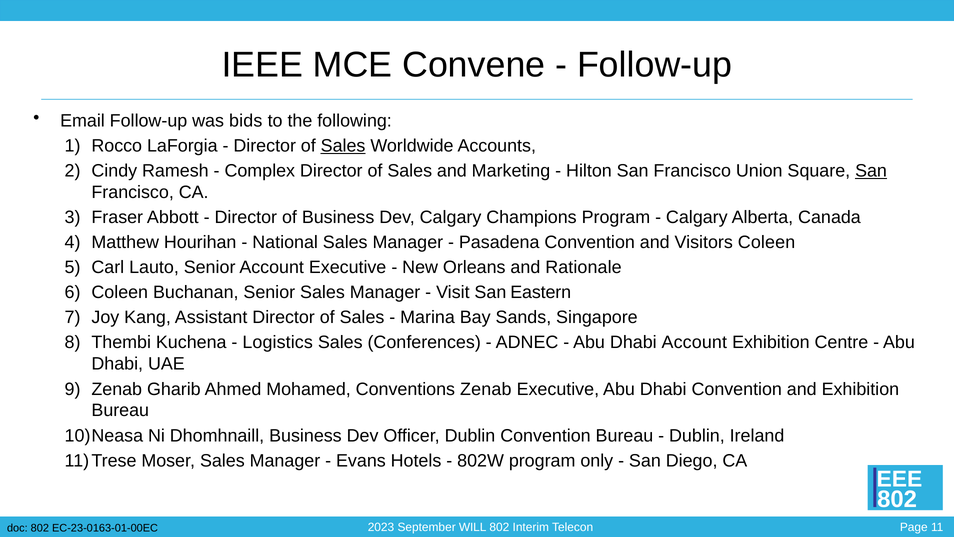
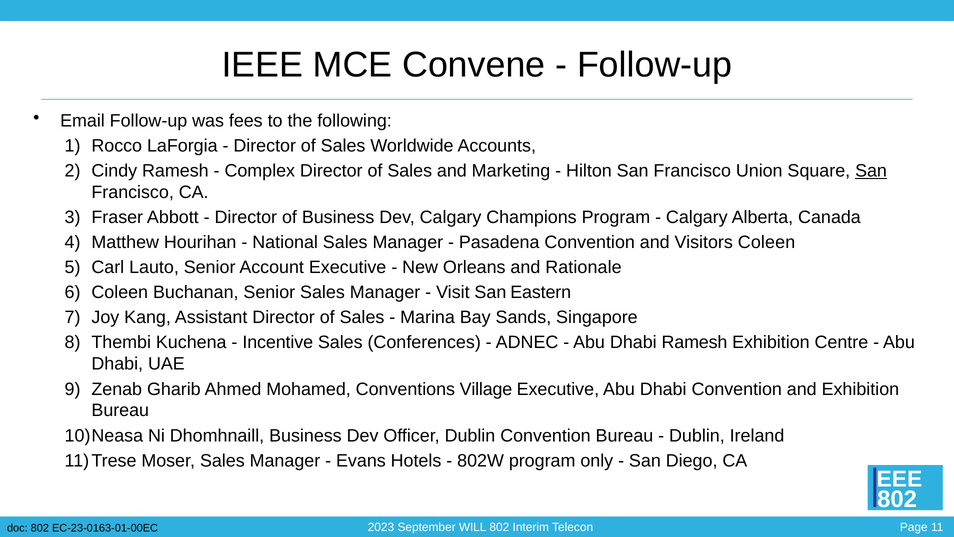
bids: bids -> fees
Sales at (343, 146) underline: present -> none
Logistics: Logistics -> Incentive
Dhabi Account: Account -> Ramesh
Conventions Zenab: Zenab -> Village
